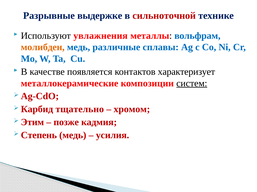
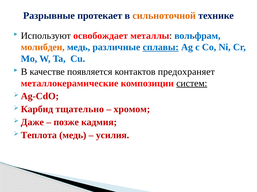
выдержке: выдержке -> протекает
сильноточной colour: red -> orange
увлажнения: увлажнения -> освобождает
сплавы underline: none -> present
характеризует: характеризует -> предохраняет
Этим: Этим -> Даже
Степень: Степень -> Теплота
